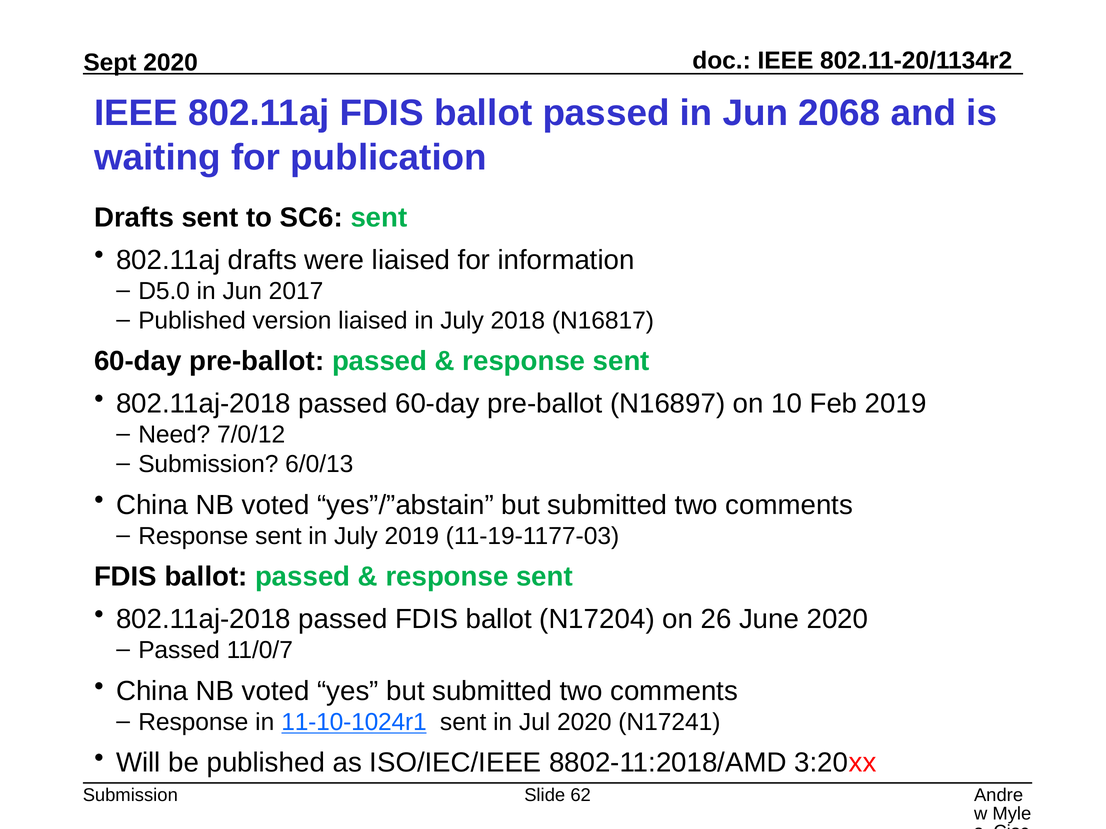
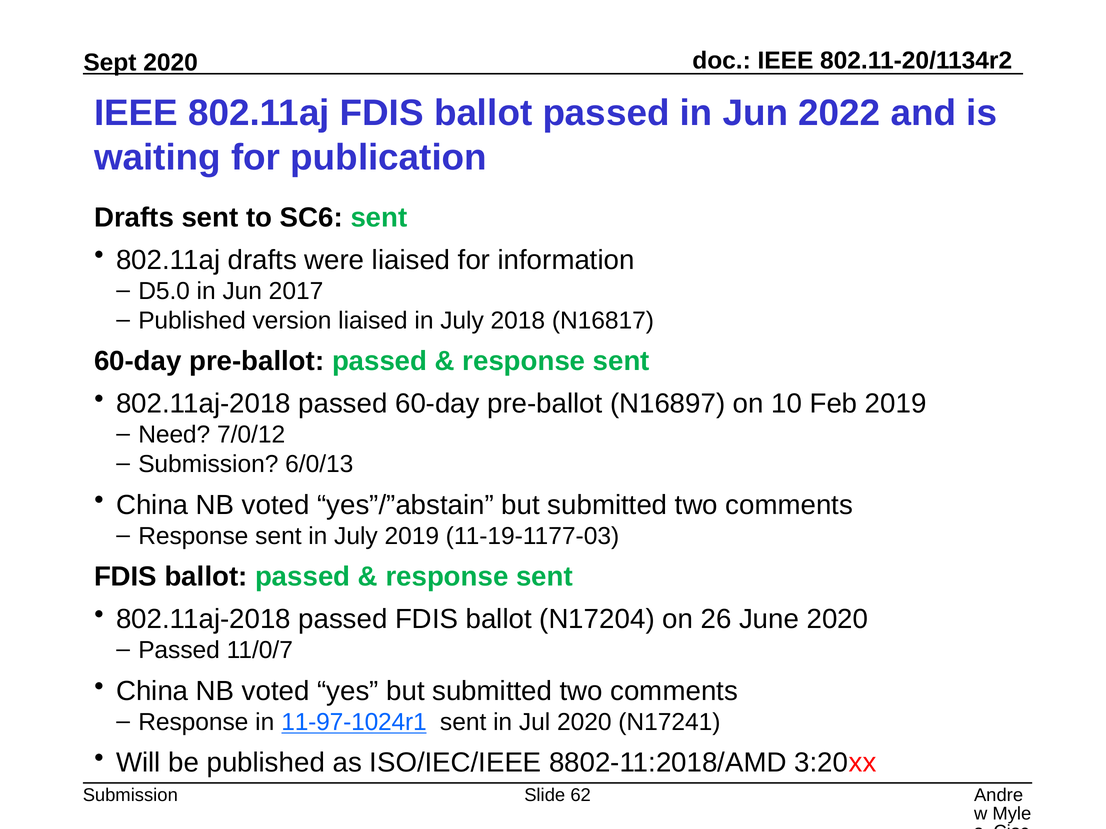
2068: 2068 -> 2022
11-10-1024r1: 11-10-1024r1 -> 11-97-1024r1
